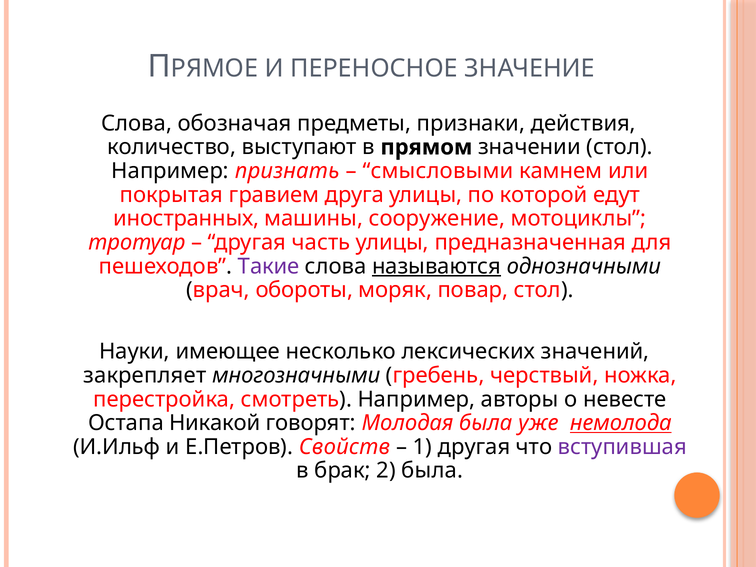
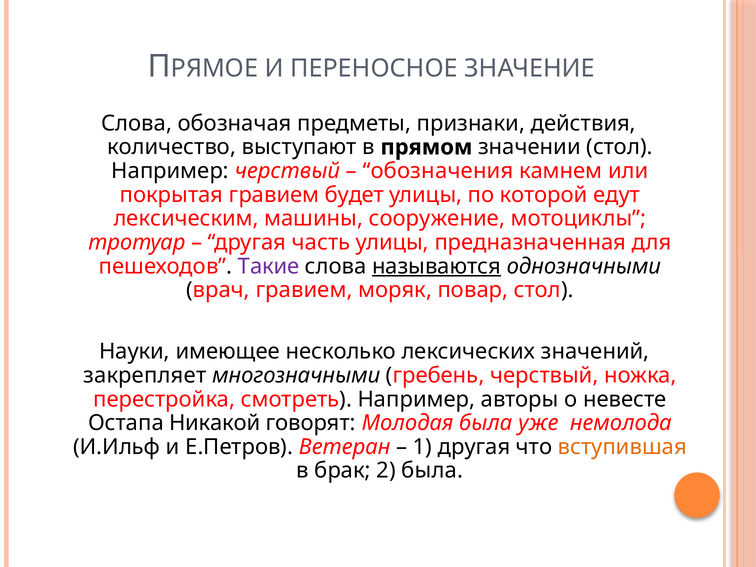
Например признать: признать -> черствый
смысловыми: смысловыми -> обозначения
друга: друга -> будет
иностранных: иностранных -> лексическим
врач обороты: обороты -> гравием
немолода underline: present -> none
Свойств: Свойств -> Ветеран
вступившая colour: purple -> orange
